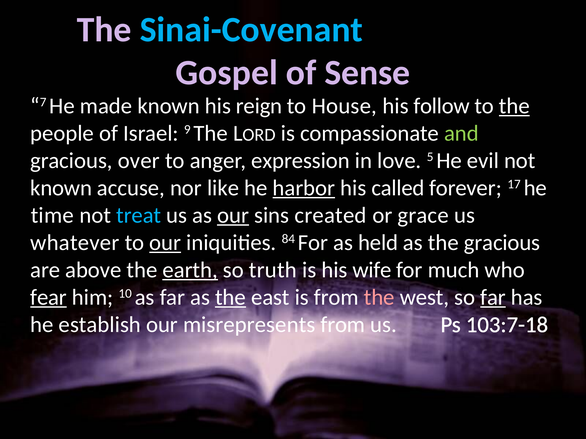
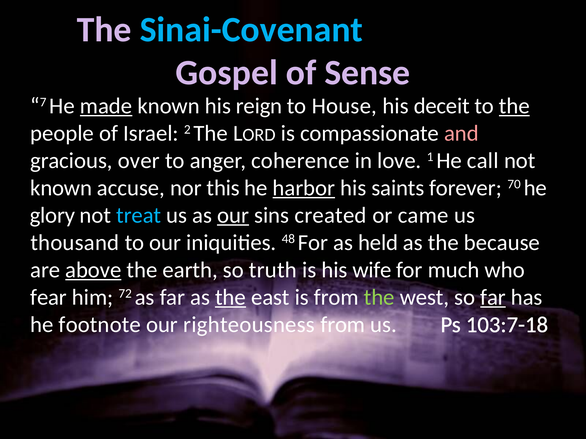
made underline: none -> present
follow: follow -> deceit
9: 9 -> 2
and colour: light green -> pink
expression: expression -> coherence
5: 5 -> 1
evil: evil -> call
like: like -> this
called: called -> saints
17: 17 -> 70
time: time -> glory
grace: grace -> came
whatever: whatever -> thousand
our at (165, 243) underline: present -> none
84: 84 -> 48
the gracious: gracious -> because
above underline: none -> present
earth underline: present -> none
fear underline: present -> none
10: 10 -> 72
the at (379, 298) colour: pink -> light green
establish: establish -> footnote
misrepresents: misrepresents -> righteousness
